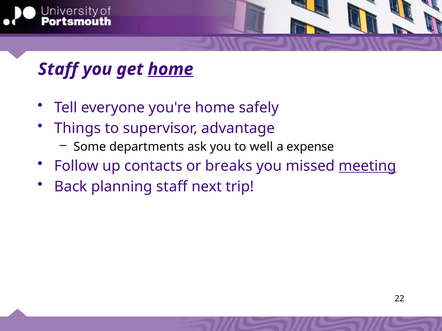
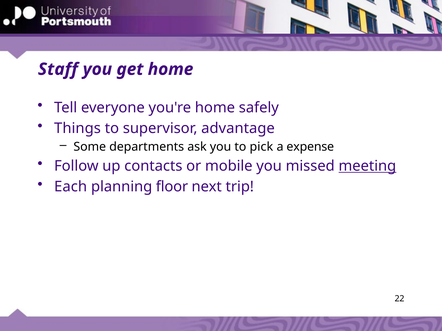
home at (171, 69) underline: present -> none
well: well -> pick
breaks: breaks -> mobile
Back: Back -> Each
planning staff: staff -> floor
